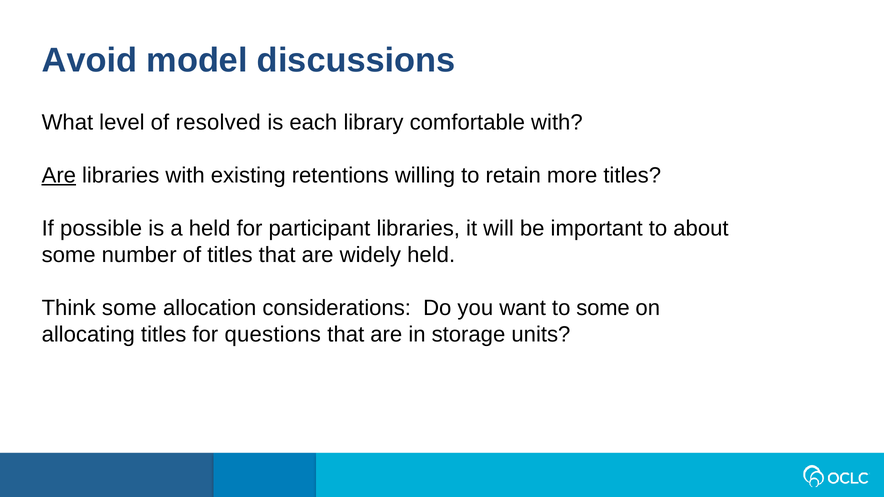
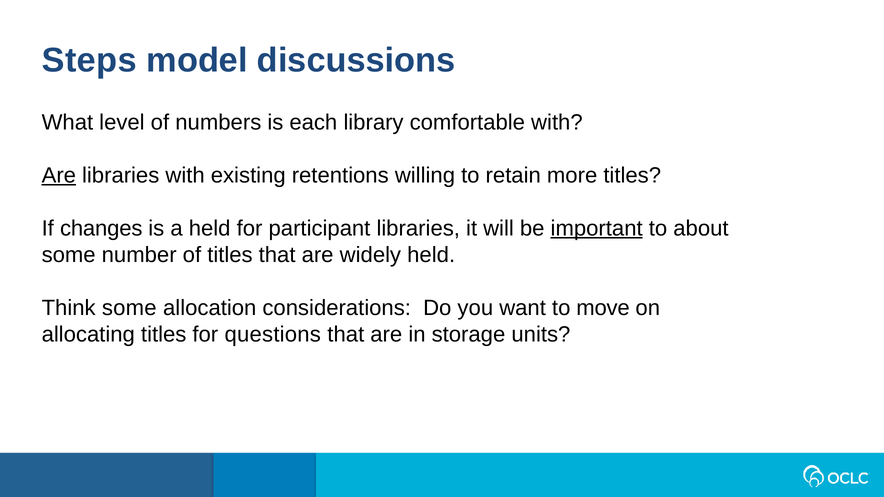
Avoid: Avoid -> Steps
resolved: resolved -> numbers
possible: possible -> changes
important underline: none -> present
to some: some -> move
